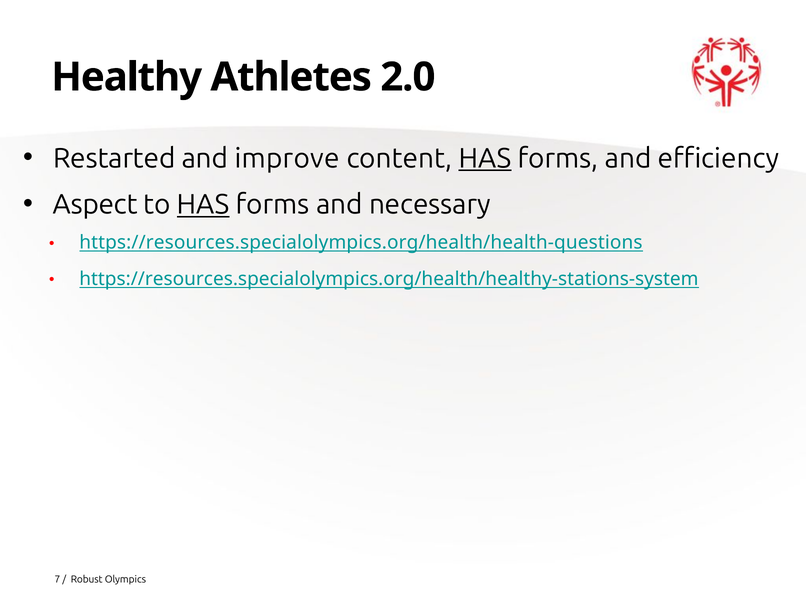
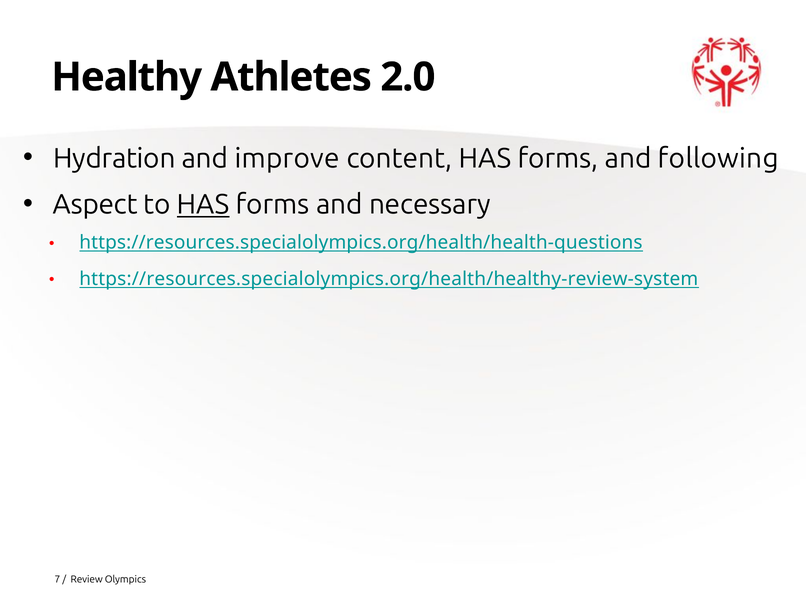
Restarted: Restarted -> Hydration
HAS at (485, 158) underline: present -> none
efficiency: efficiency -> following
https://resources.specialolympics.org/health/healthy-stations-system: https://resources.specialolympics.org/health/healthy-stations-system -> https://resources.specialolympics.org/health/healthy-review-system
Robust: Robust -> Review
